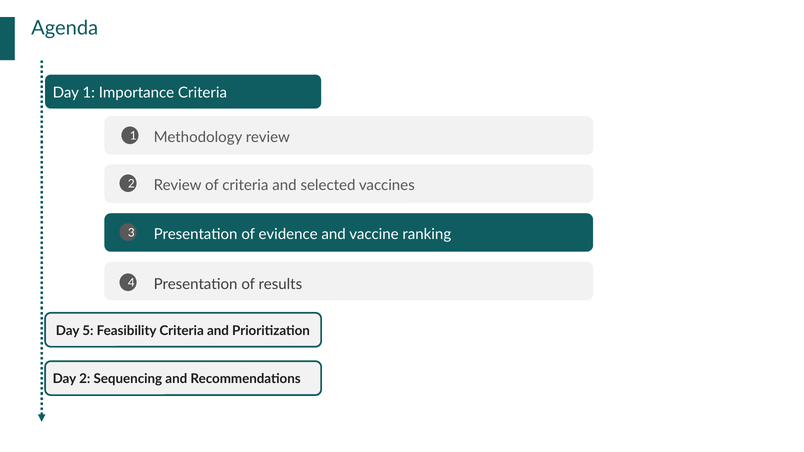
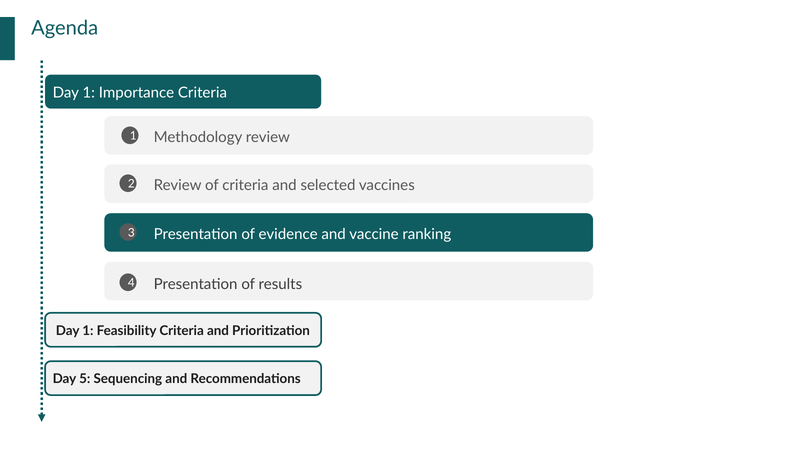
5 at (88, 331): 5 -> 1
Day 2: 2 -> 5
